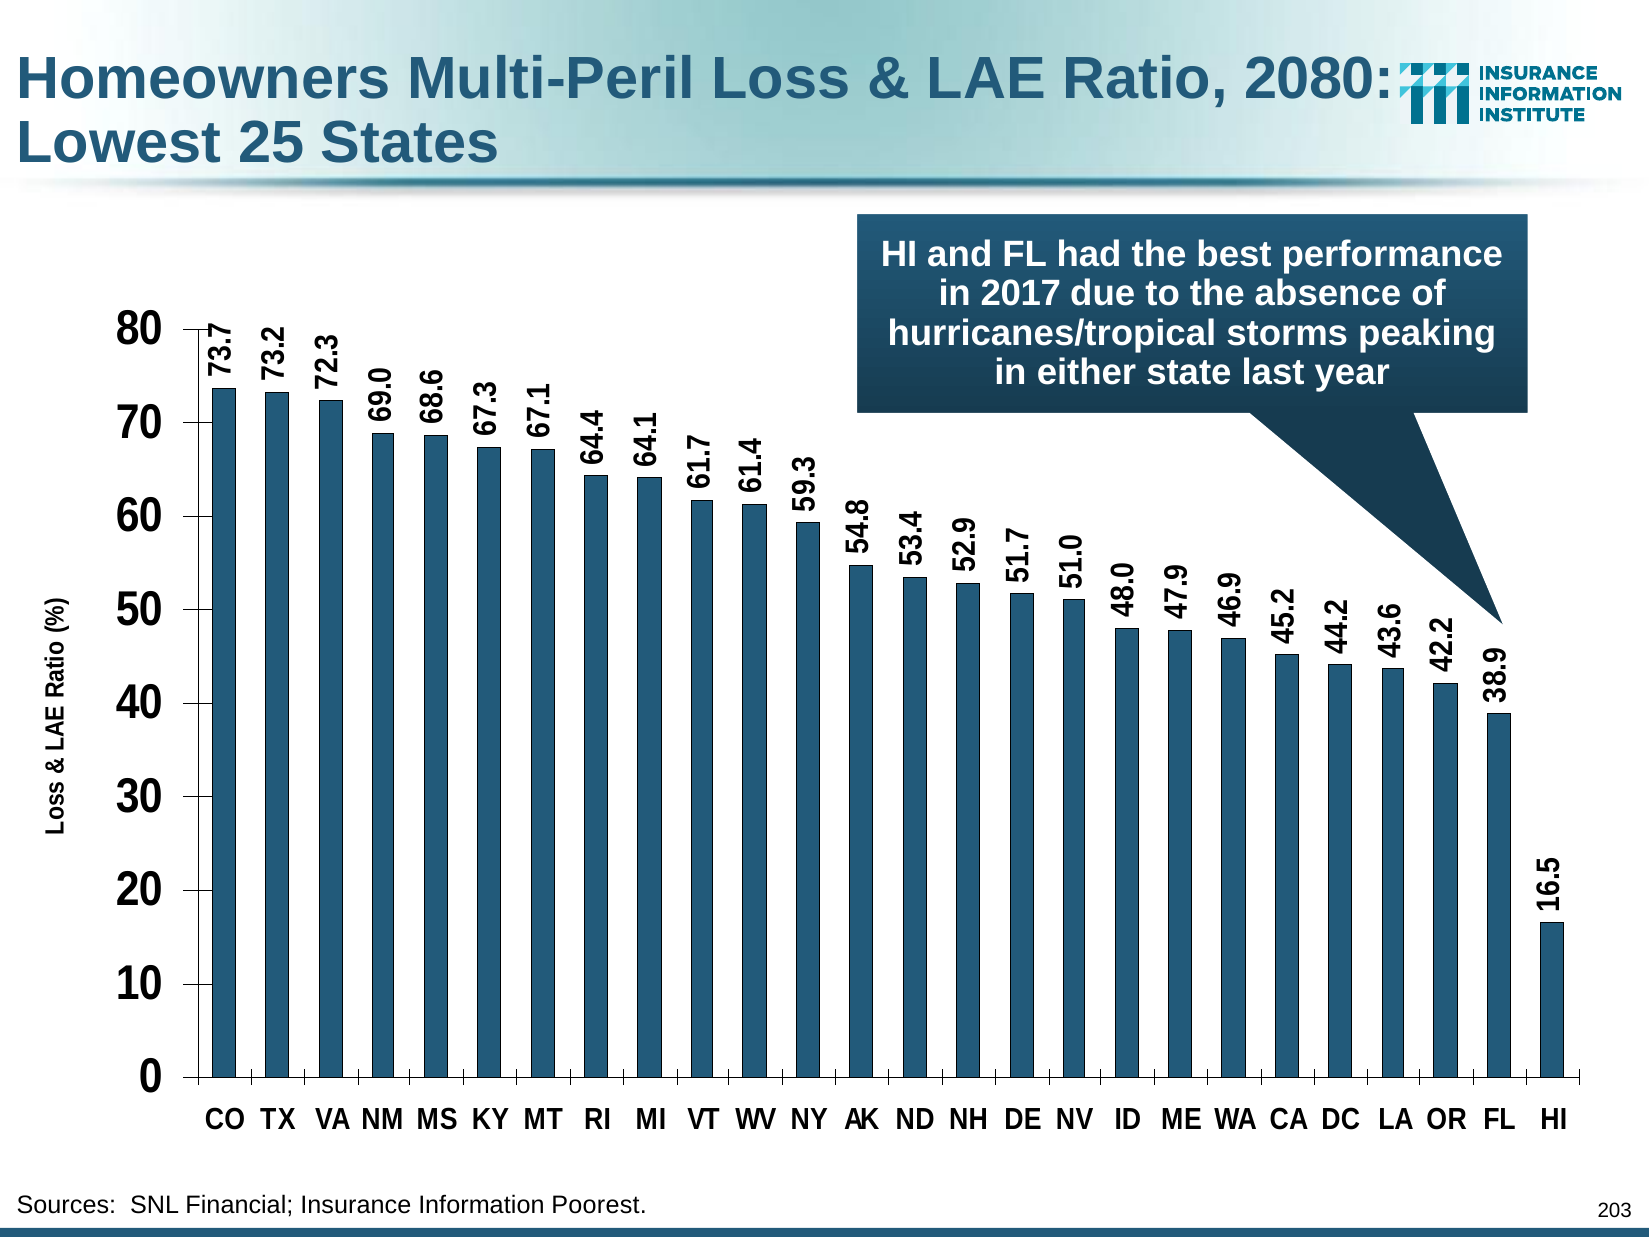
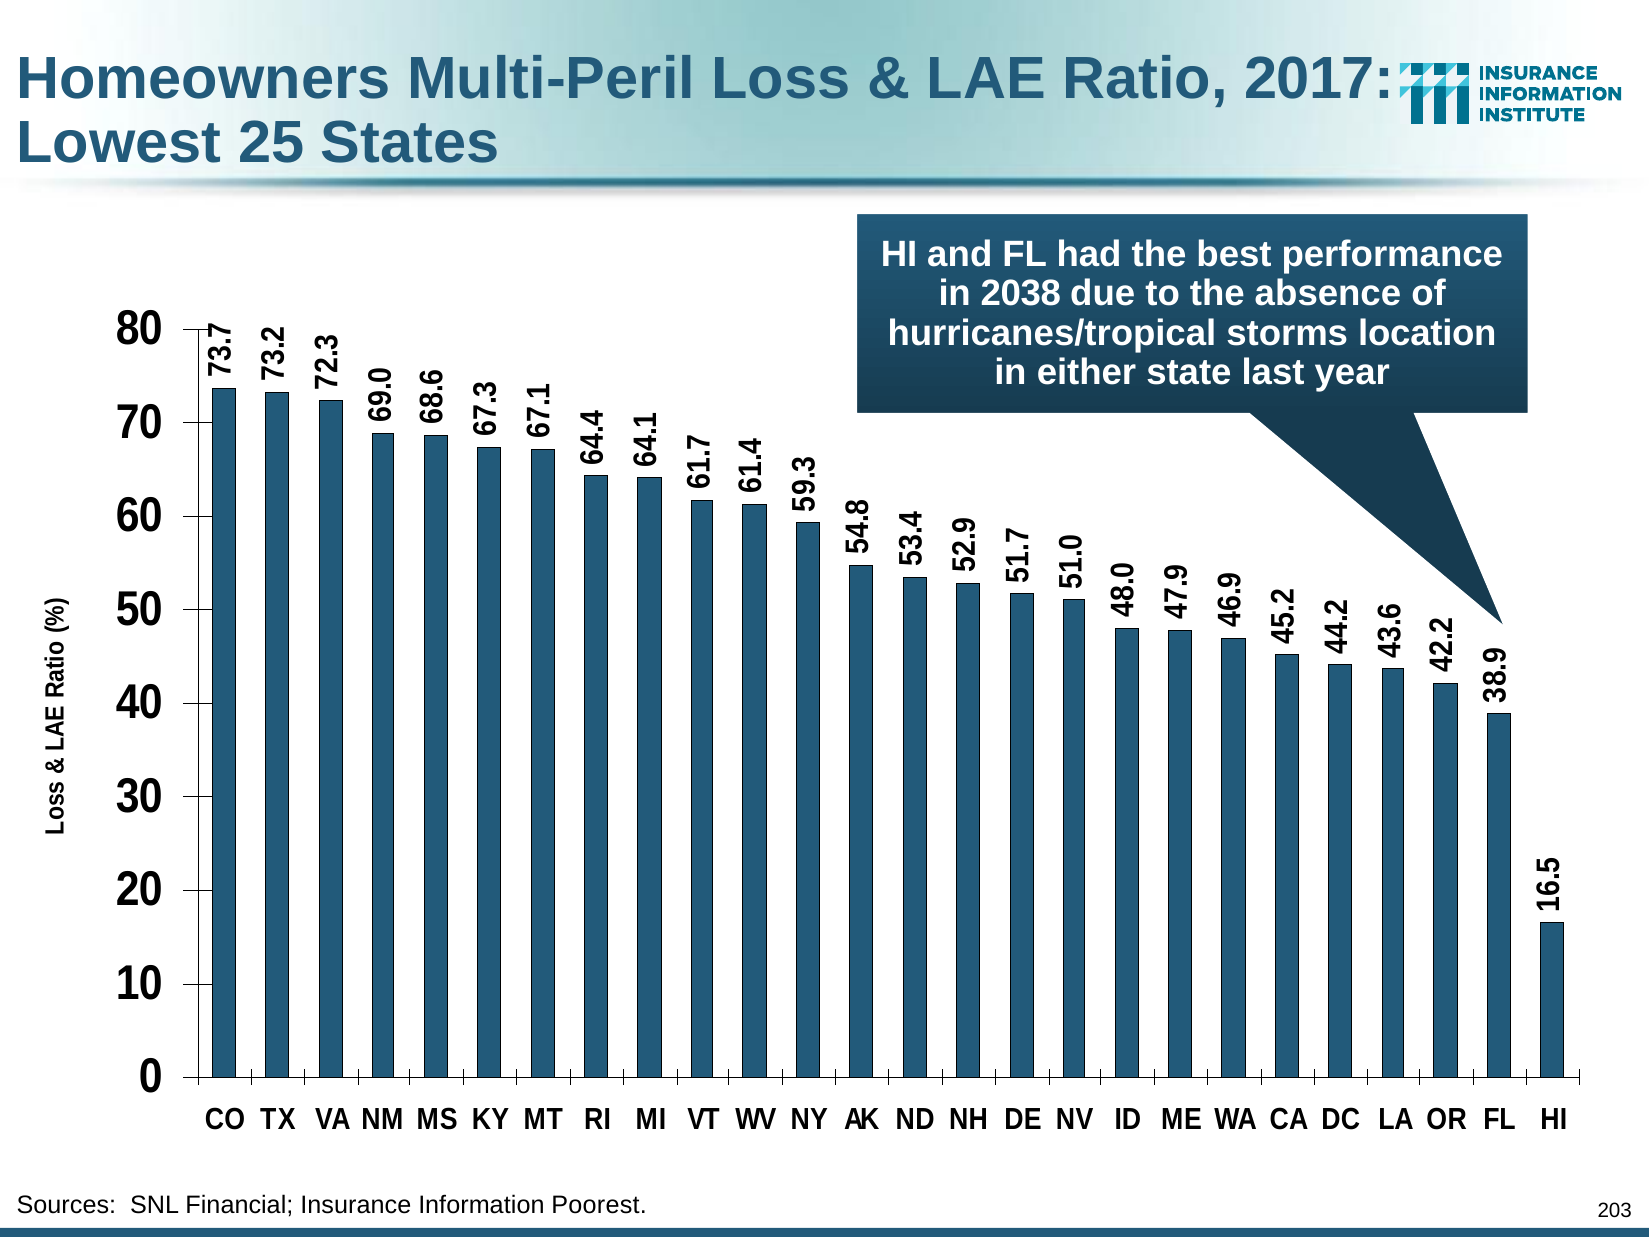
2080: 2080 -> 2017
2017: 2017 -> 2038
peaking: peaking -> location
